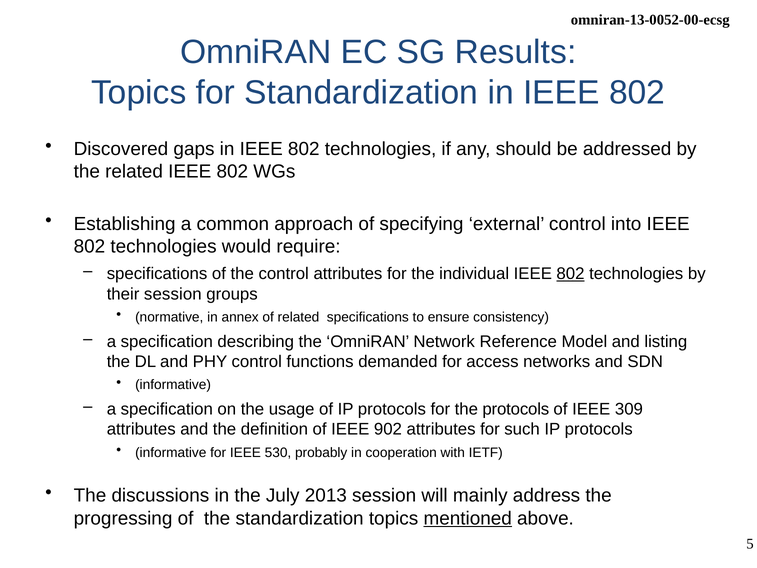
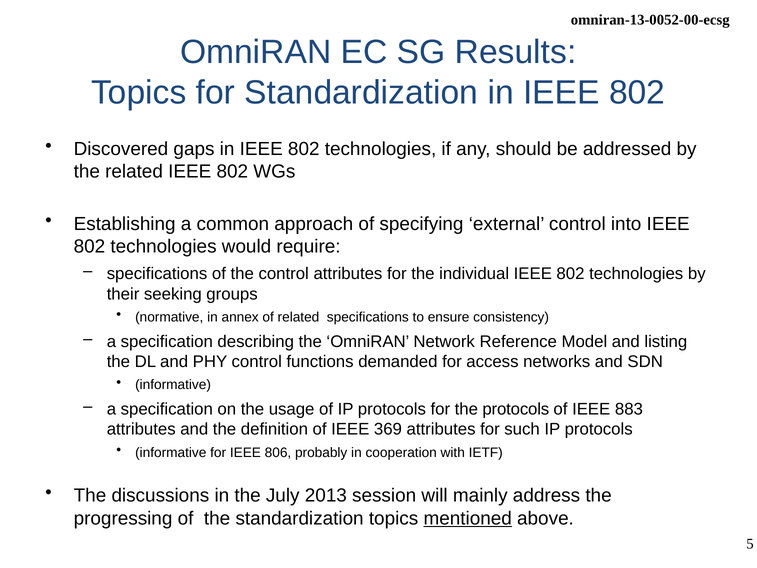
802 at (571, 274) underline: present -> none
their session: session -> seeking
309: 309 -> 883
902: 902 -> 369
530: 530 -> 806
